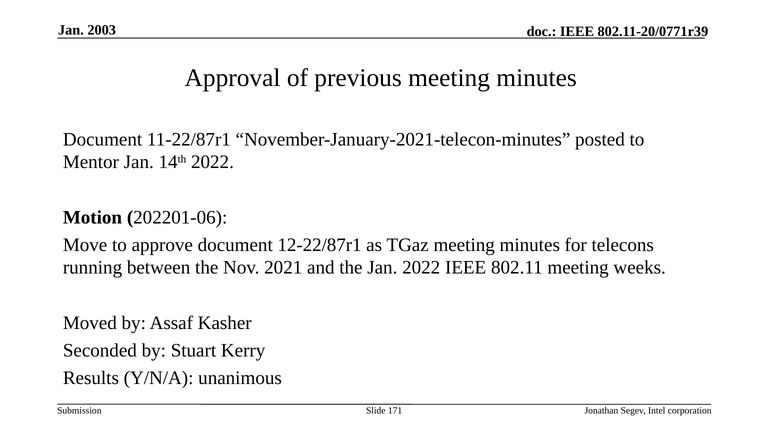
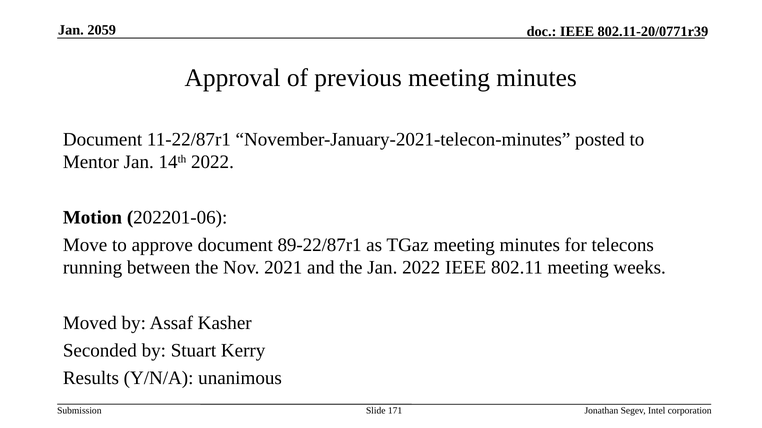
2003: 2003 -> 2059
12-22/87r1: 12-22/87r1 -> 89-22/87r1
